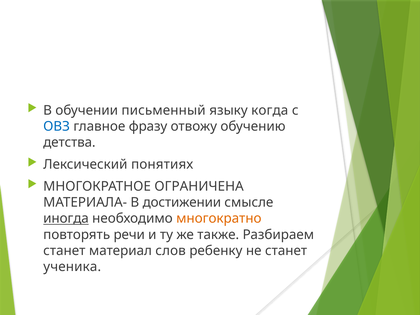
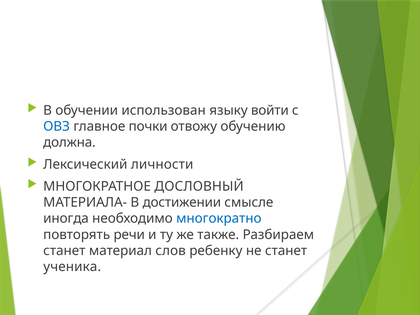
письменный: письменный -> использован
когда: когда -> войти
фразу: фразу -> почки
детства: детства -> должна
понятиях: понятиях -> личности
ОГРАНИЧЕНА: ОГРАНИЧЕНА -> ДОСЛОВНЫЙ
иногда underline: present -> none
многократно colour: orange -> blue
